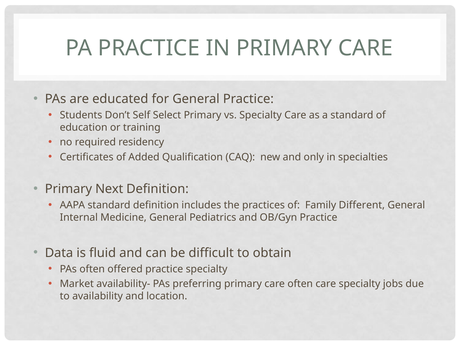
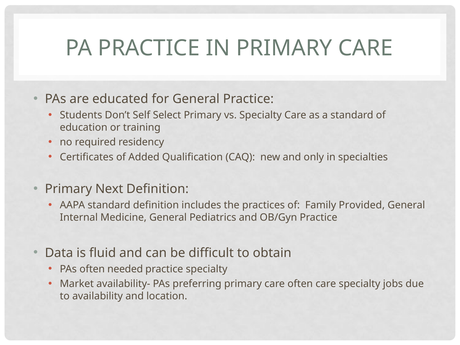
Different: Different -> Provided
offered: offered -> needed
